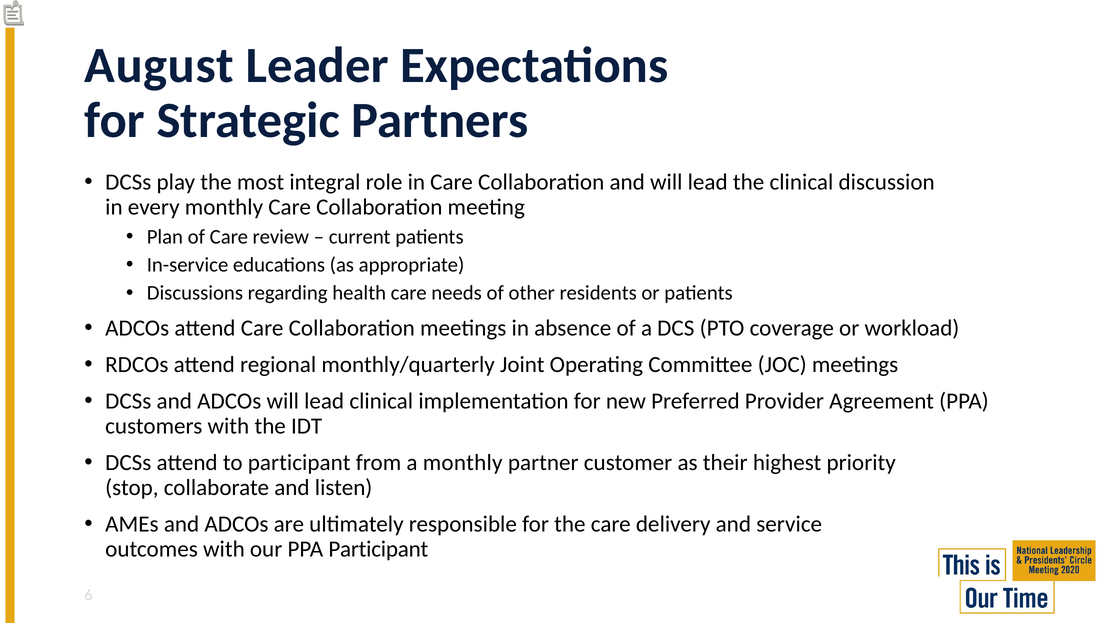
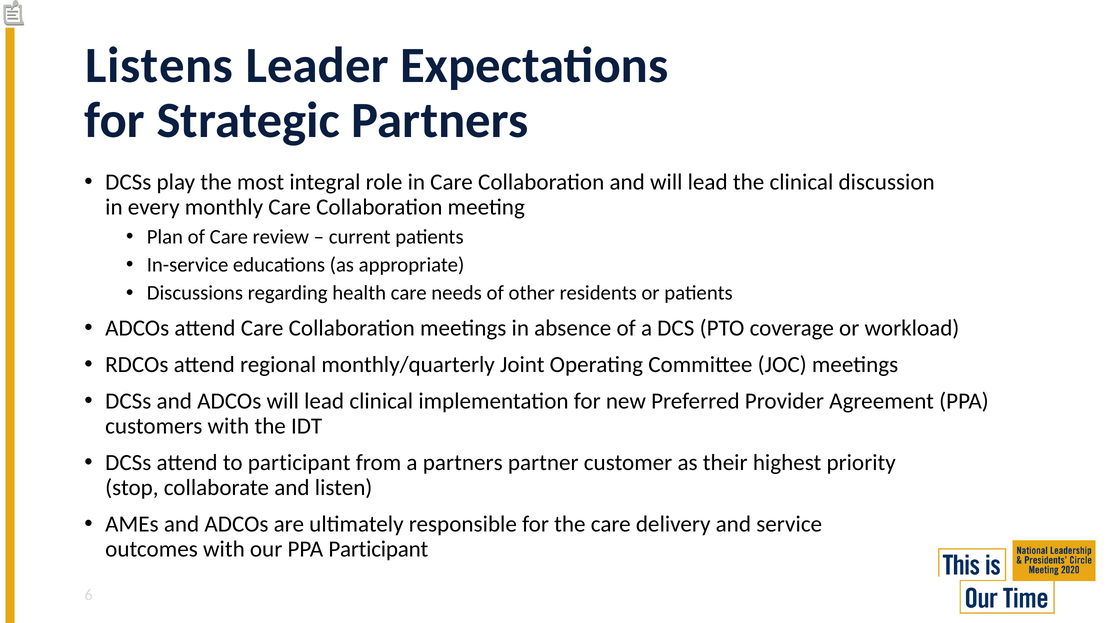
August: August -> Listens
a monthly: monthly -> partners
